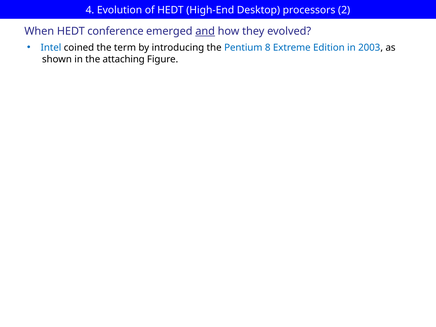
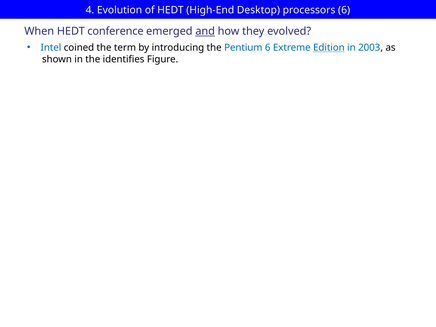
processors 2: 2 -> 6
Pentium 8: 8 -> 6
Edition underline: none -> present
attaching: attaching -> identifies
